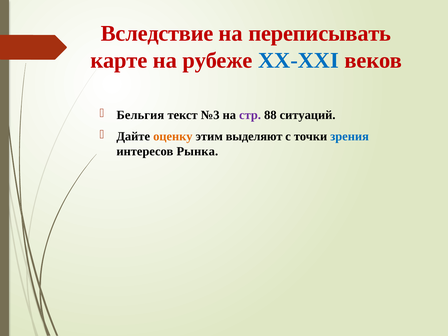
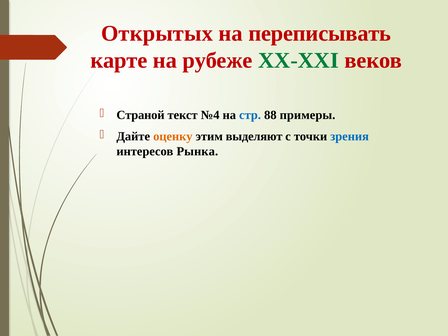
Вследствие: Вследствие -> Открытых
XX-XXI colour: blue -> green
Бельгия: Бельгия -> Страной
№3: №3 -> №4
стр colour: purple -> blue
ситуаций: ситуаций -> примеры
